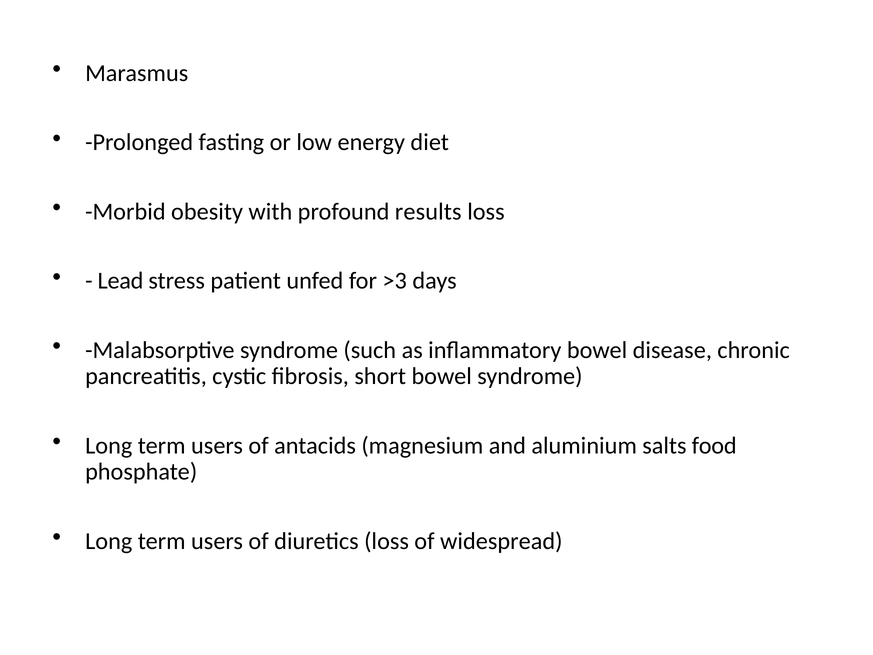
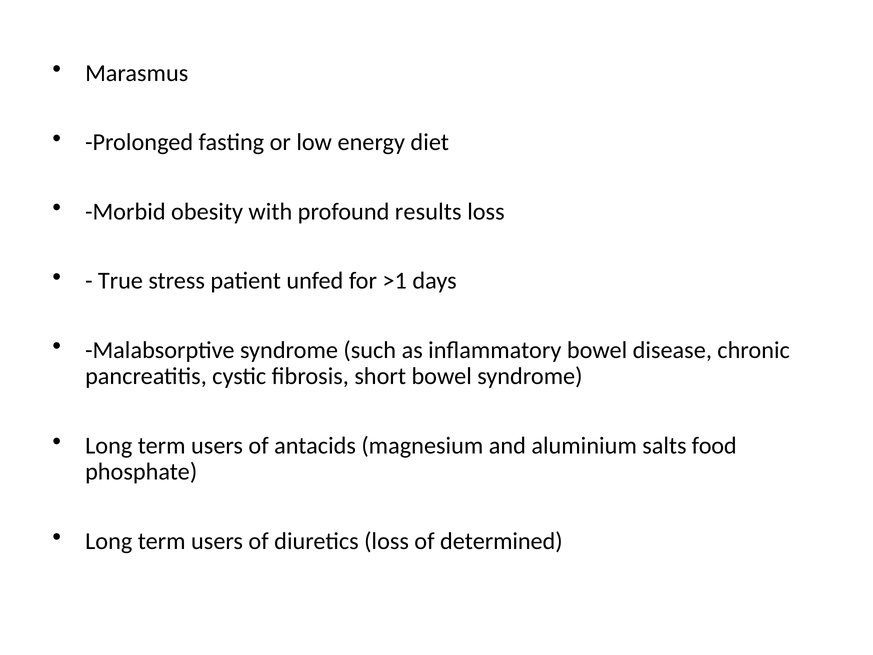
Lead: Lead -> True
>3: >3 -> >1
widespread: widespread -> determined
